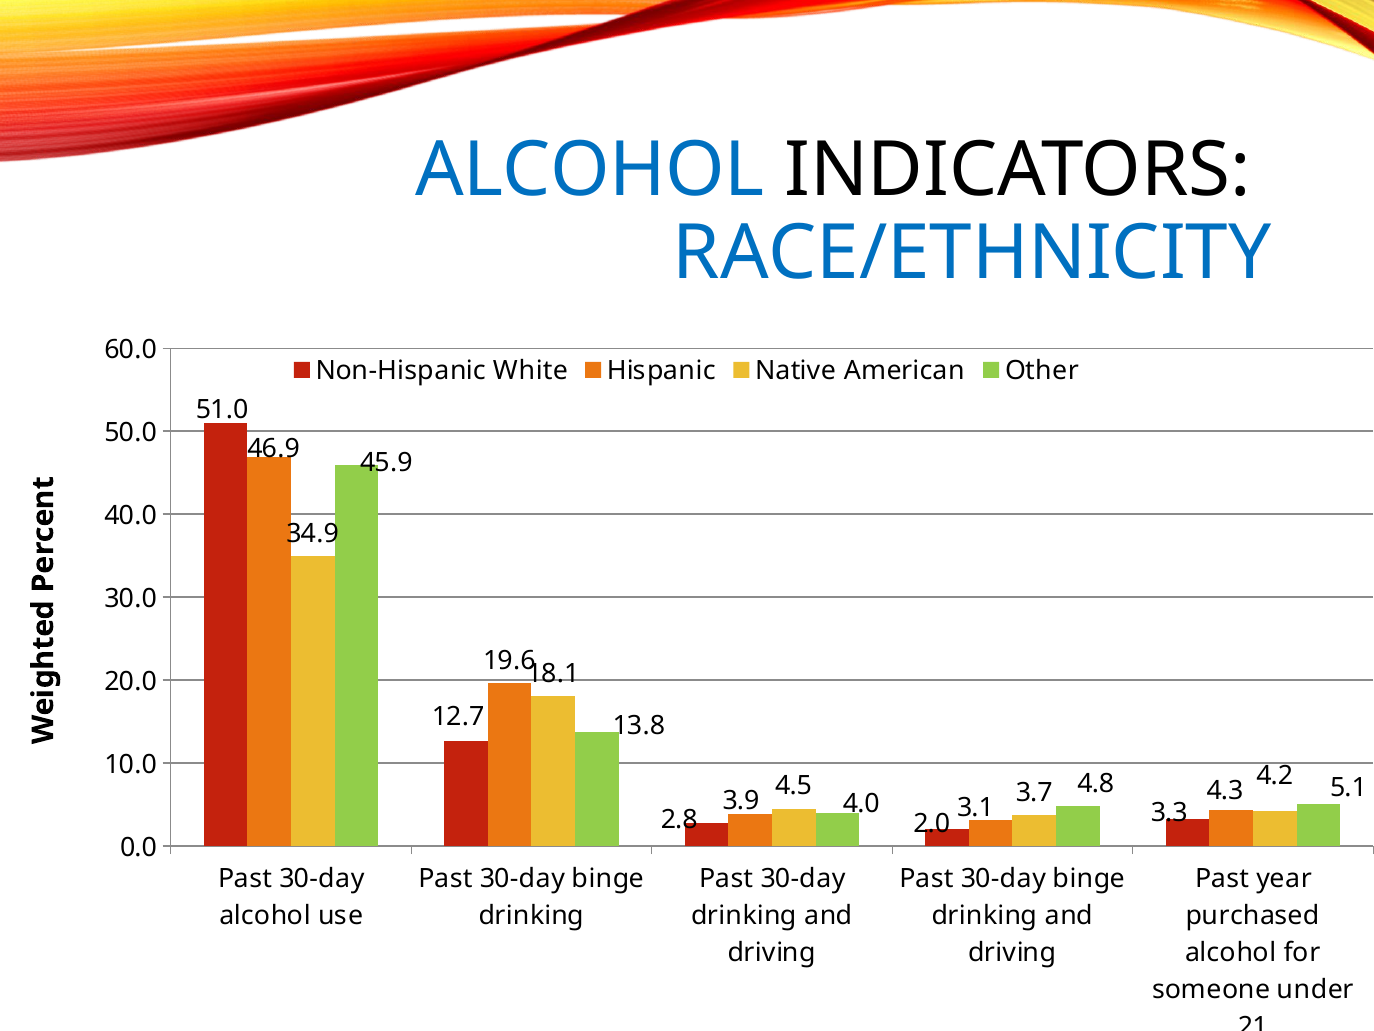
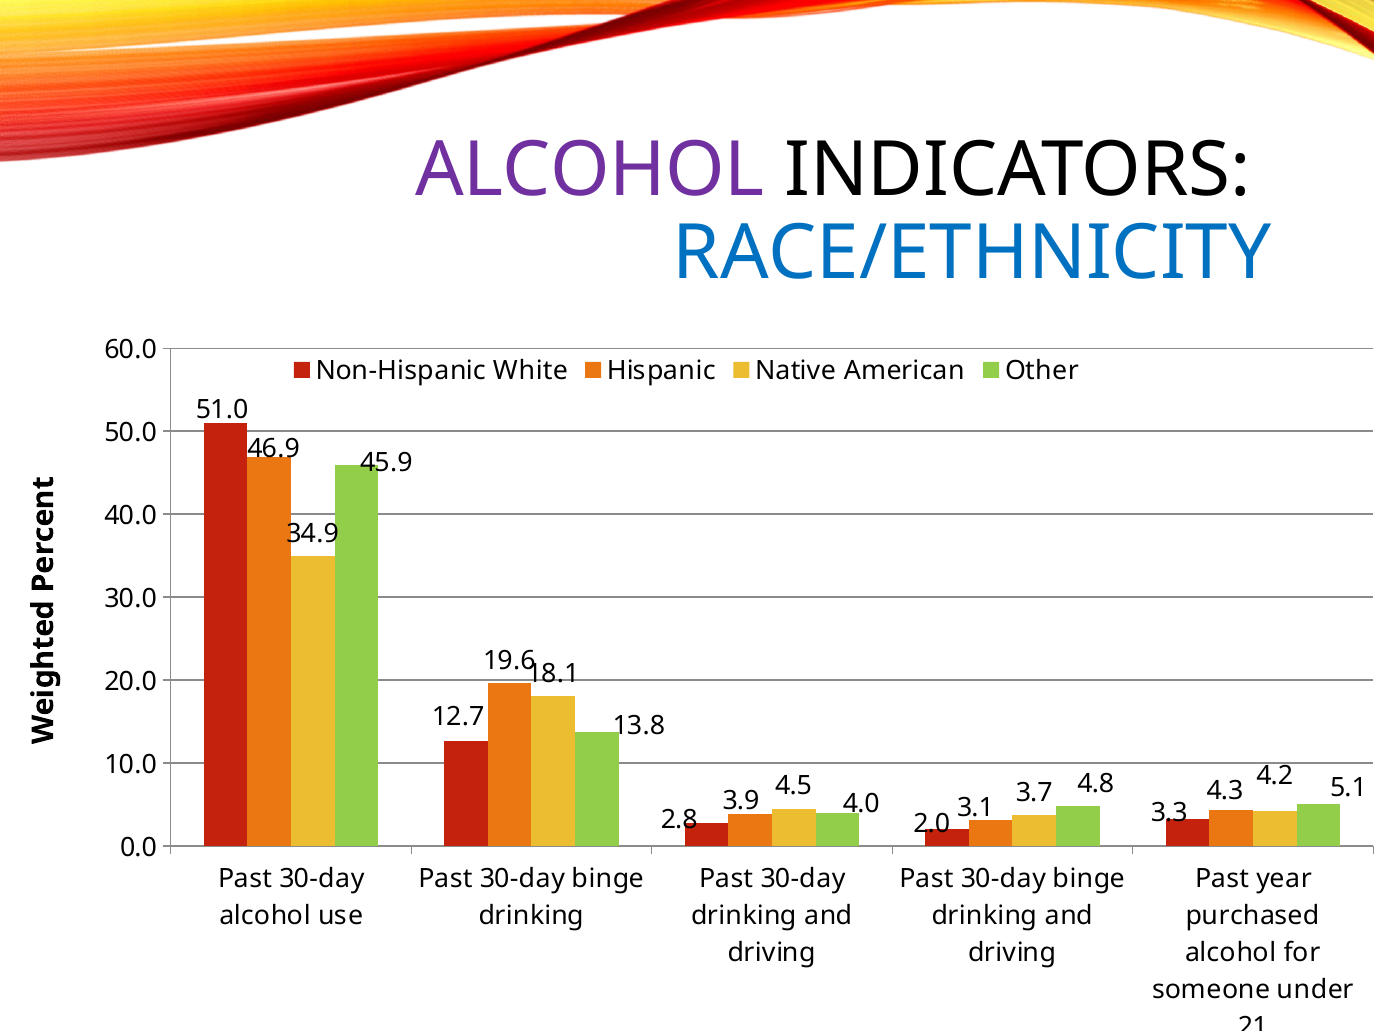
ALCOHOL at (590, 170) colour: blue -> purple
